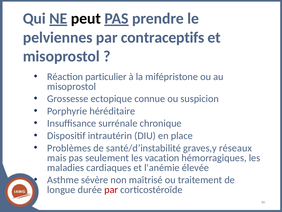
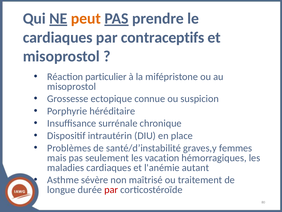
peut colour: black -> orange
pelviennes at (58, 37): pelviennes -> cardiaques
réseaux: réseaux -> femmes
élevée: élevée -> autant
